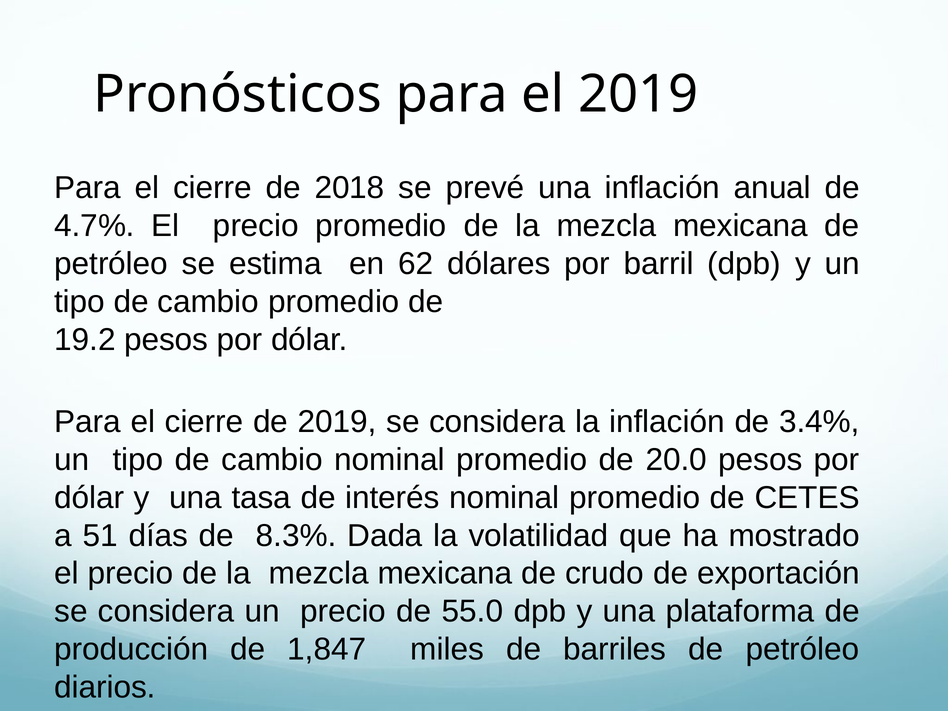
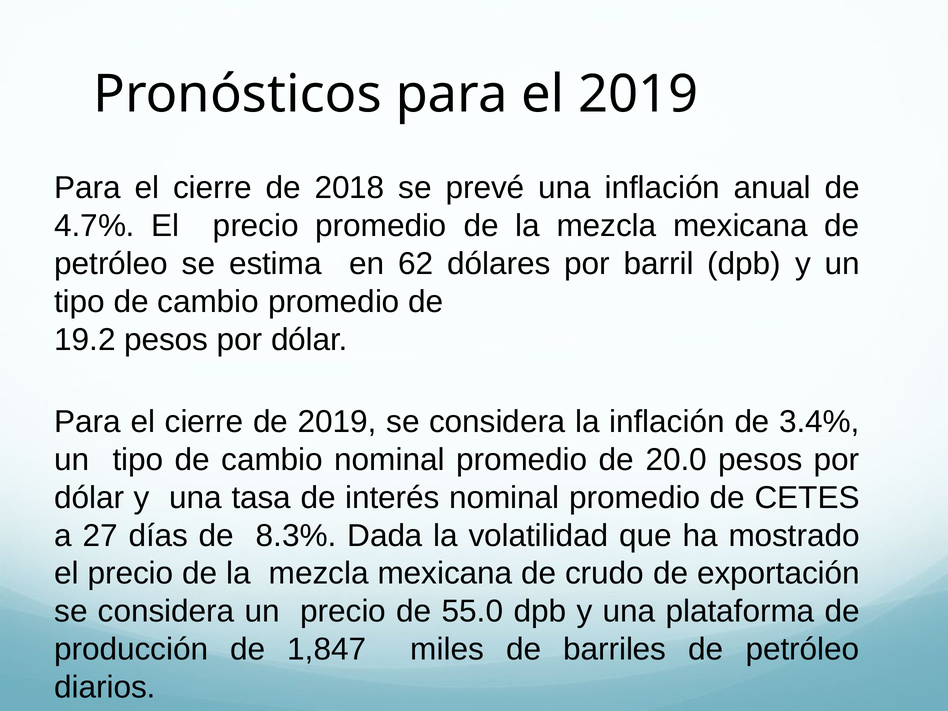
51: 51 -> 27
